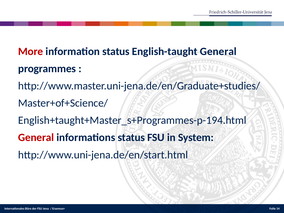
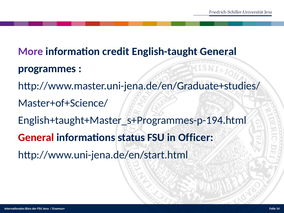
More colour: red -> purple
information status: status -> credit
System: System -> Officer
